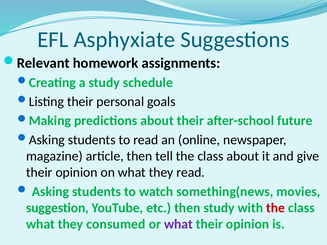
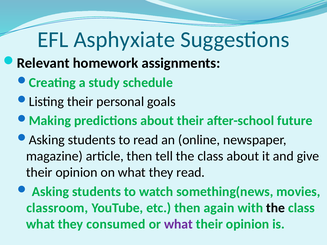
suggestion: suggestion -> classroom
then study: study -> again
the at (276, 208) colour: red -> black
